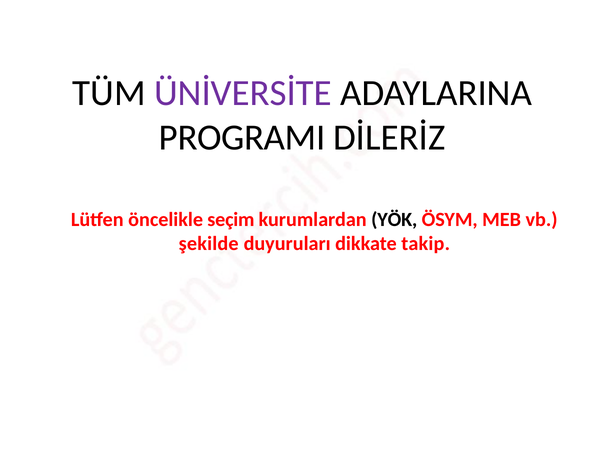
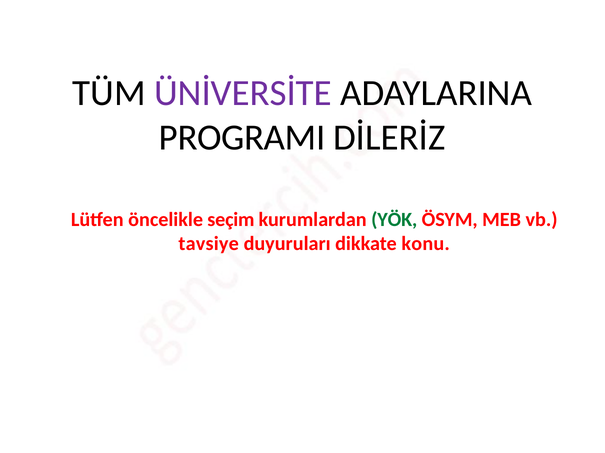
YÖK colour: black -> green
şekilde: şekilde -> tavsiye
takip: takip -> konu
